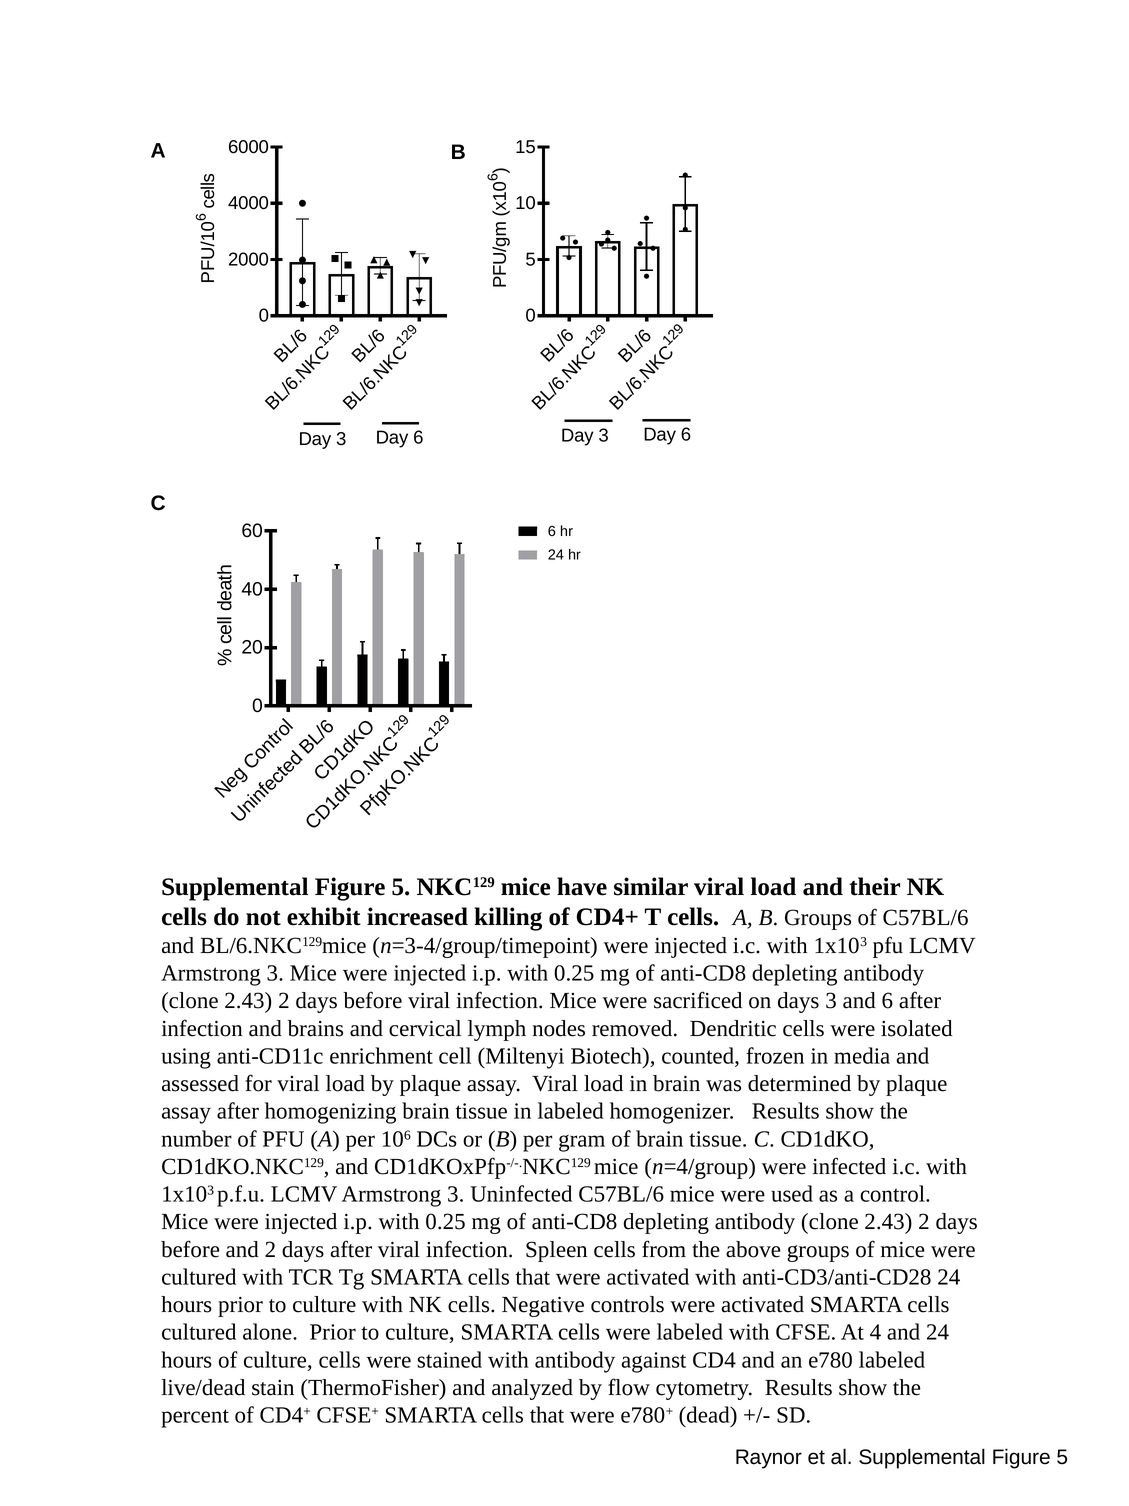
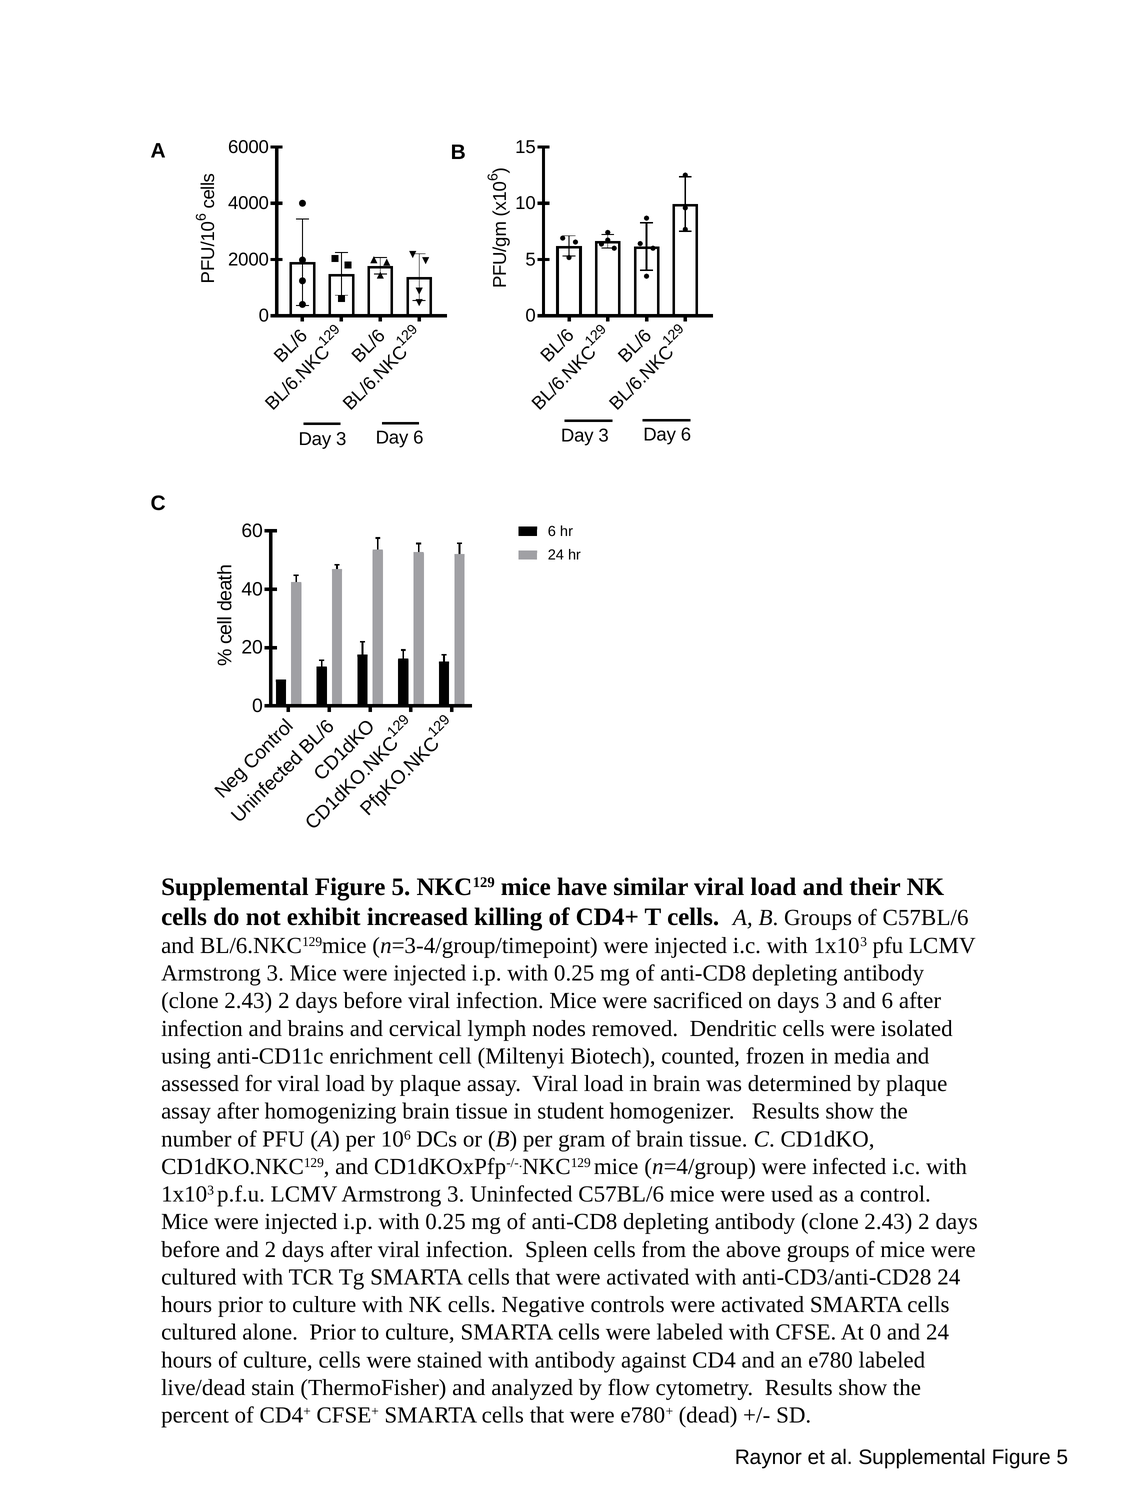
in labeled: labeled -> student
At 4: 4 -> 0
